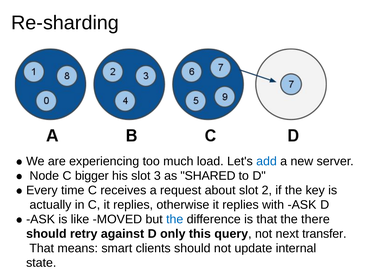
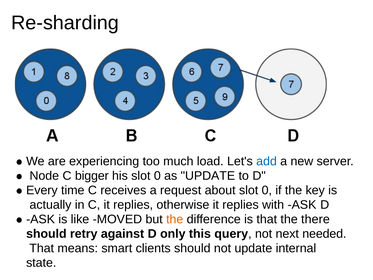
his slot 3: 3 -> 0
as SHARED: SHARED -> UPDATE
about slot 2: 2 -> 0
the at (175, 219) colour: blue -> orange
transfer: transfer -> needed
